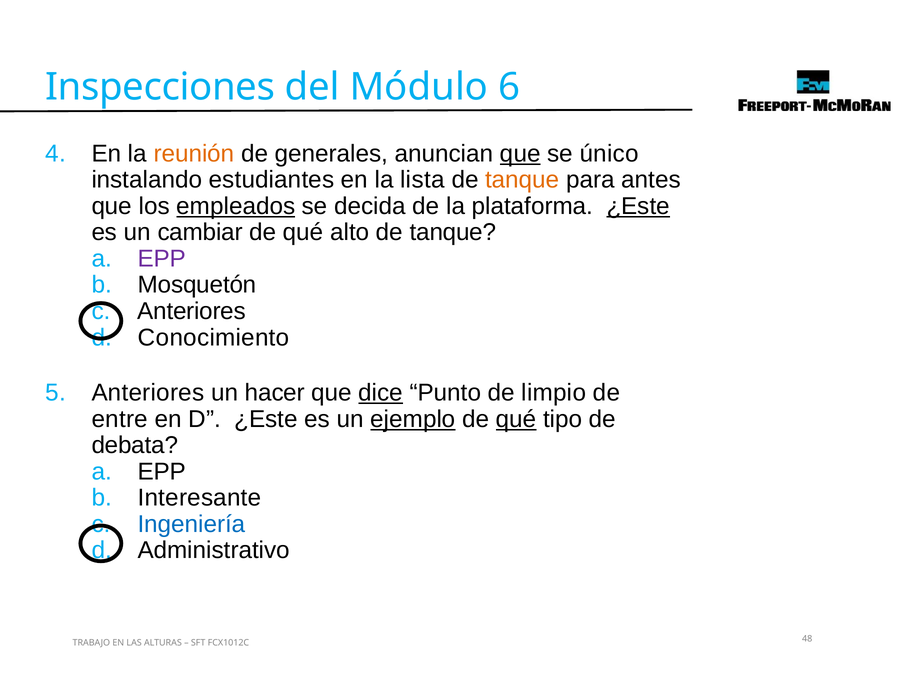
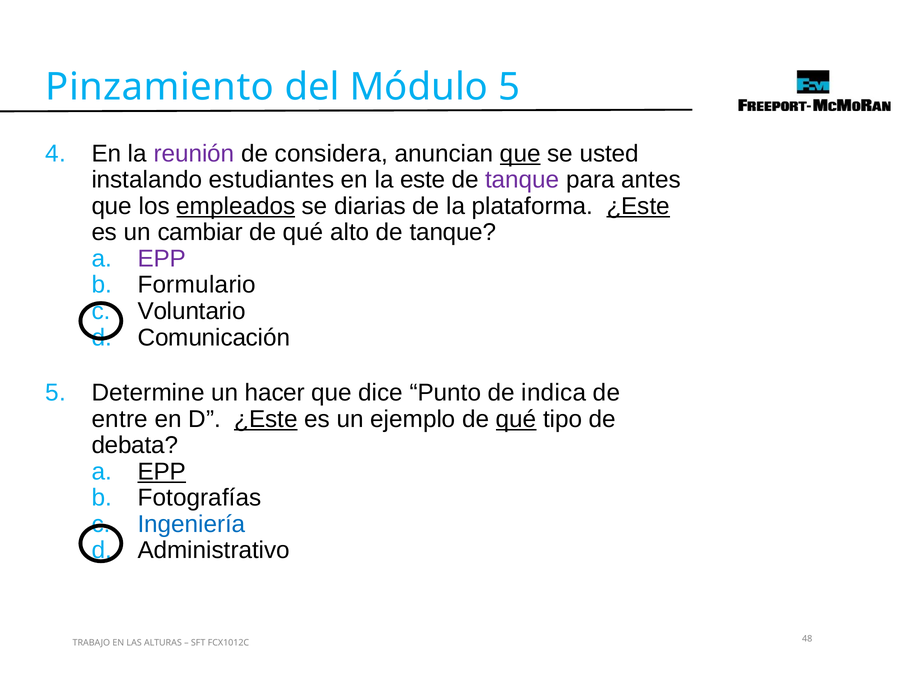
Inspecciones: Inspecciones -> Pinzamiento
Módulo 6: 6 -> 5
reunión colour: orange -> purple
generales: generales -> considera
único: único -> usted
lista: lista -> este
tanque at (522, 180) colour: orange -> purple
decida: decida -> diarias
Mosquetón: Mosquetón -> Formulario
Anteriores at (192, 311): Anteriores -> Voluntario
Conocimiento: Conocimiento -> Comunicación
Anteriores at (148, 393): Anteriores -> Determine
dice underline: present -> none
limpio: limpio -> indica
¿Este at (266, 419) underline: none -> present
ejemplo underline: present -> none
EPP at (162, 472) underline: none -> present
Interesante: Interesante -> Fotografías
